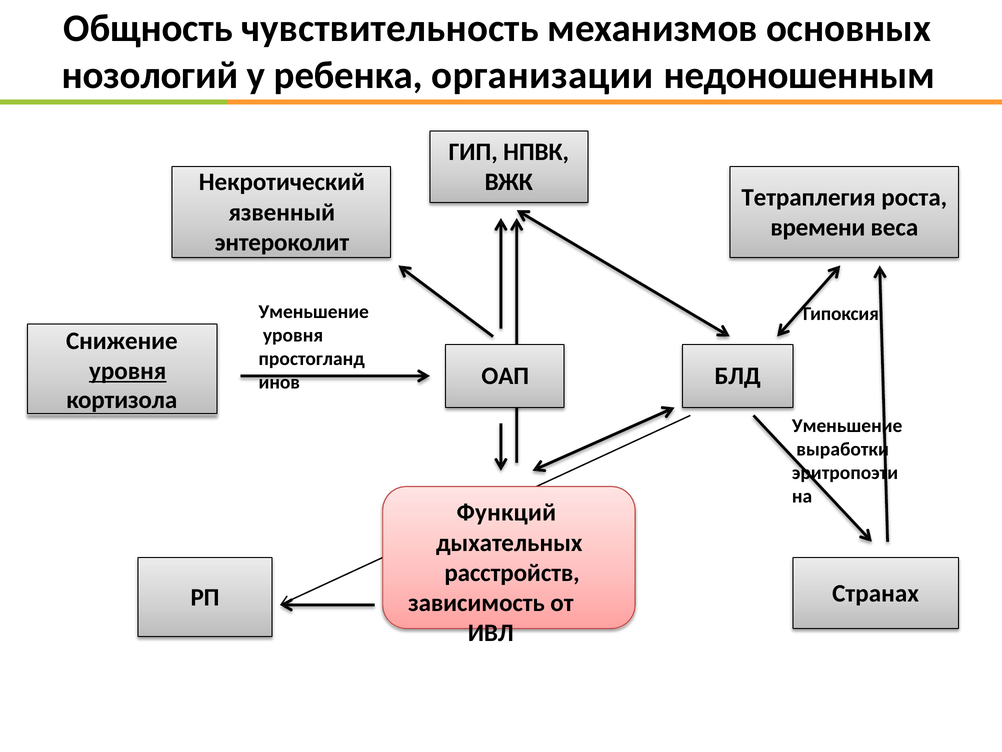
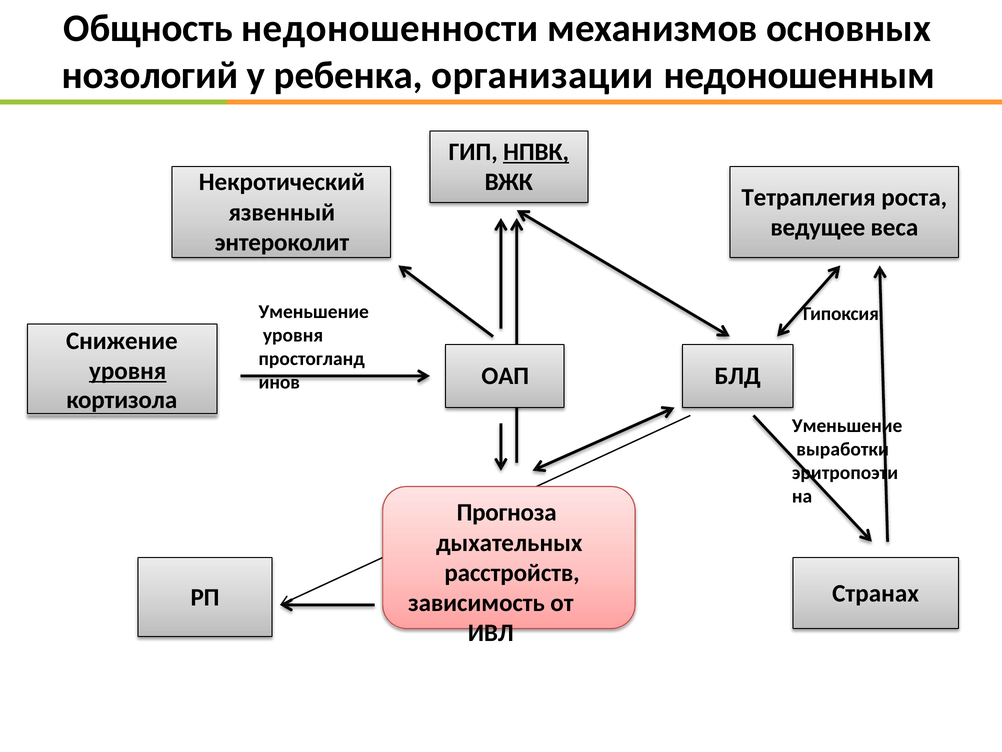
чувствительность: чувствительность -> недоношенности
НПВК underline: none -> present
времени: времени -> ведущее
Функций: Функций -> Прогноза
